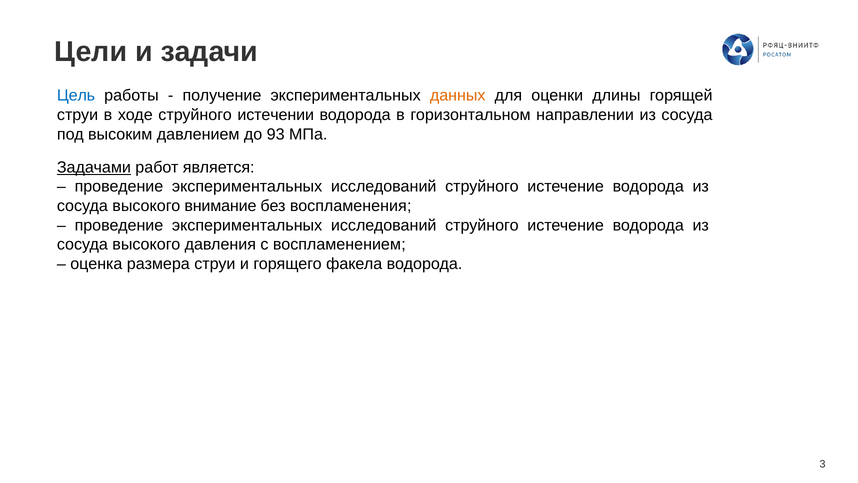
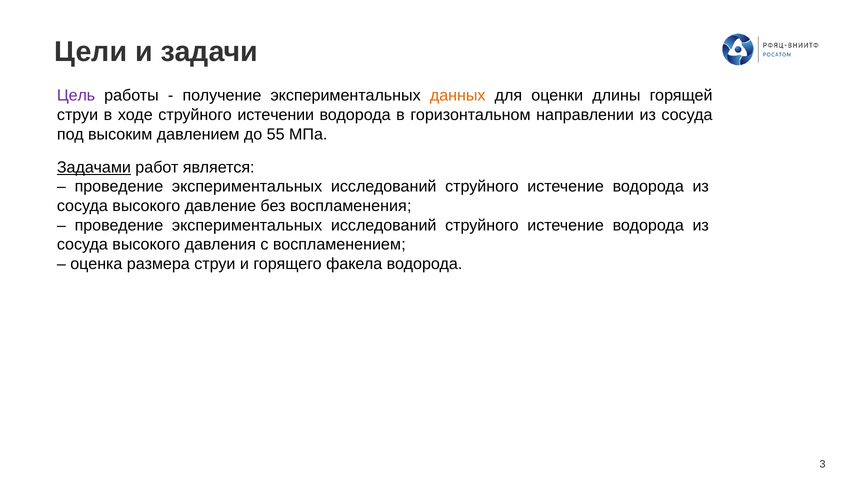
Цель colour: blue -> purple
93: 93 -> 55
внимание: внимание -> давление
